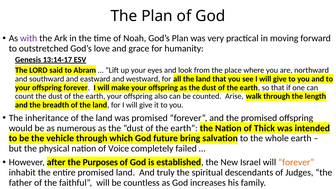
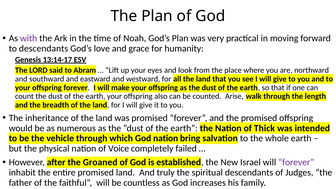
to outstretched: outstretched -> descendants
God future: future -> nation
Purposes: Purposes -> Groaned
forever at (296, 162) colour: orange -> purple
